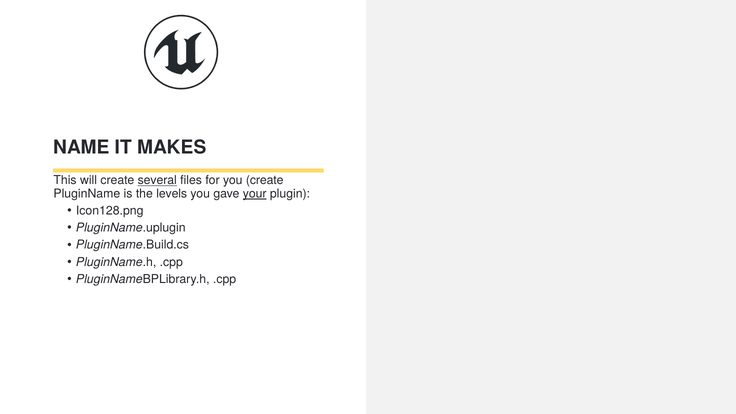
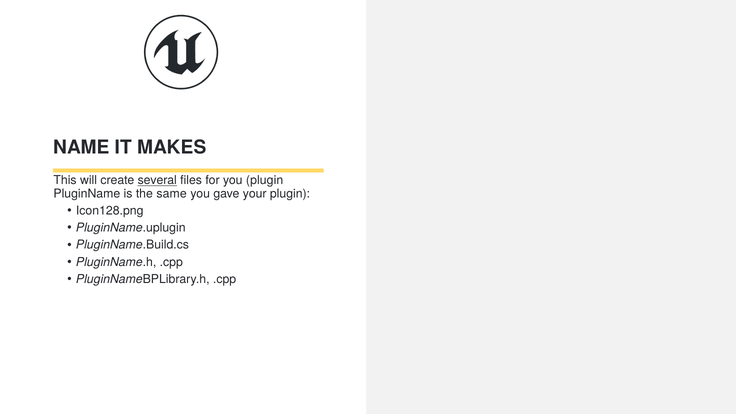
you create: create -> plugin
levels: levels -> same
your underline: present -> none
